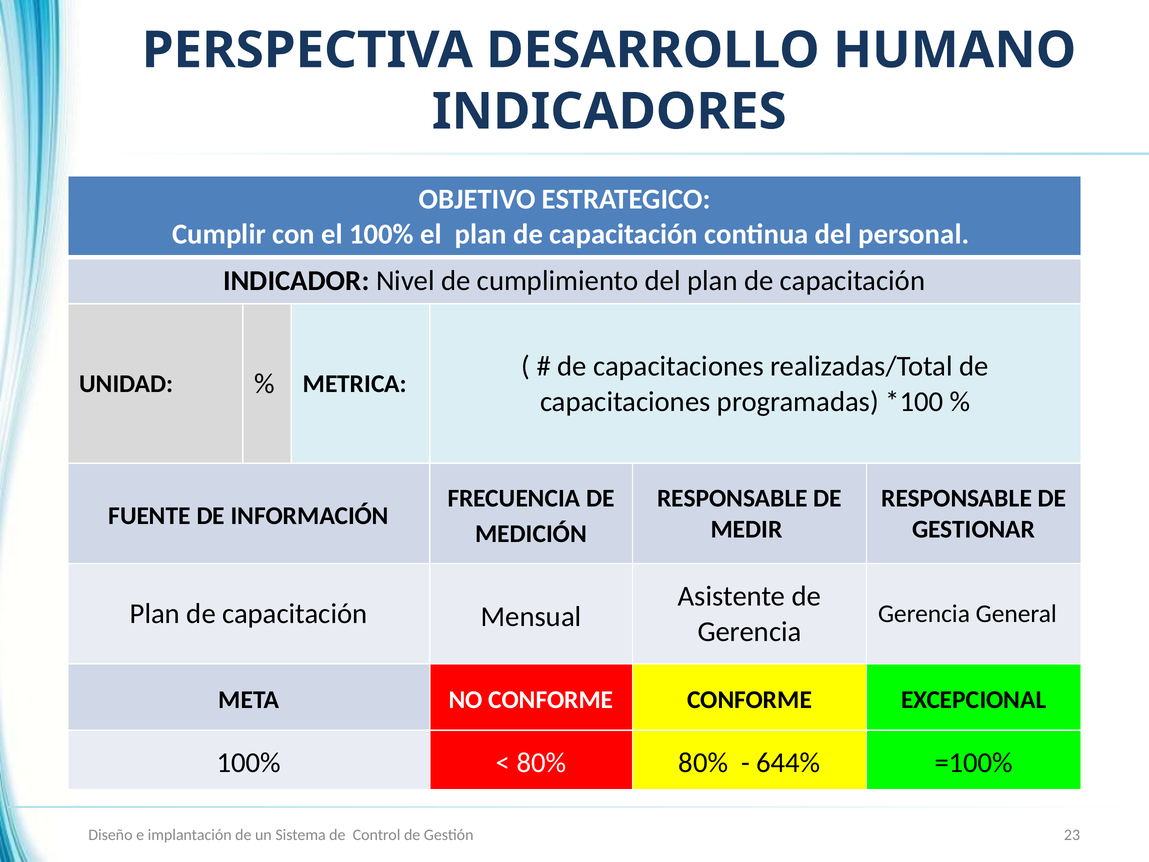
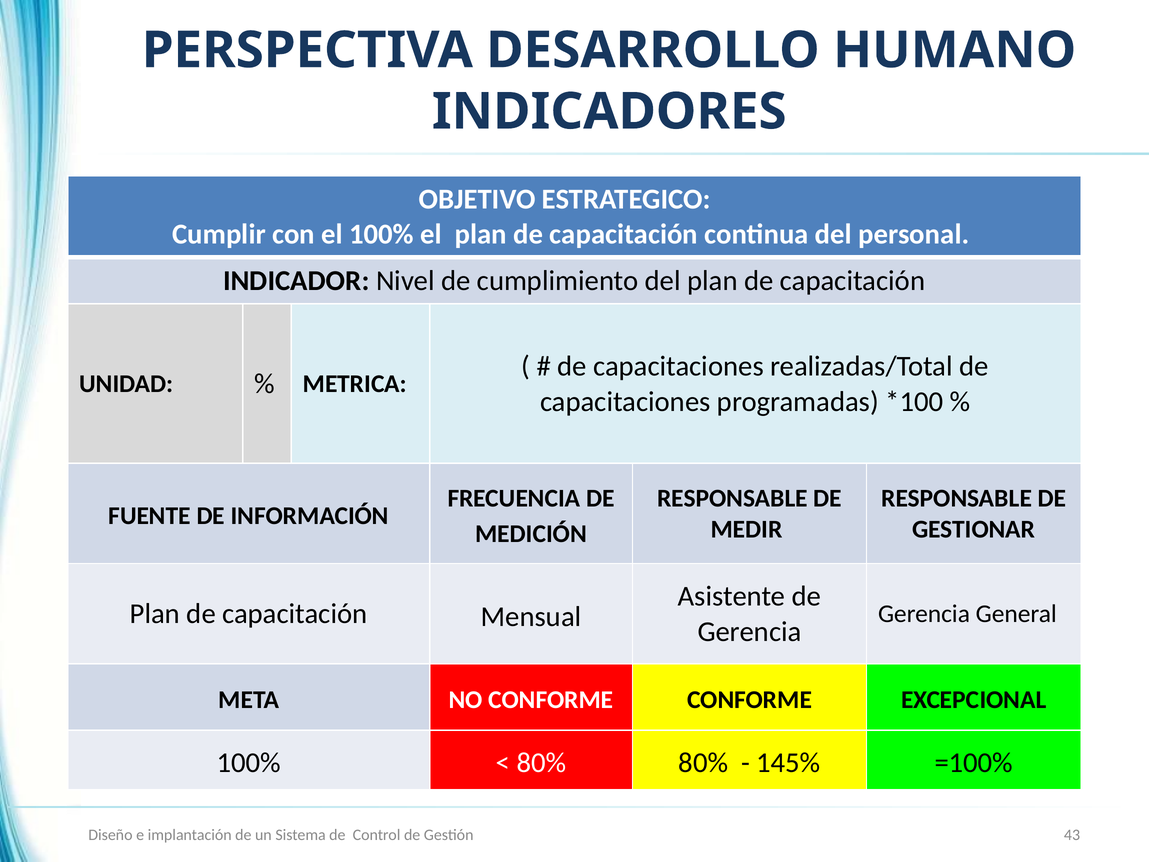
644%: 644% -> 145%
23: 23 -> 43
